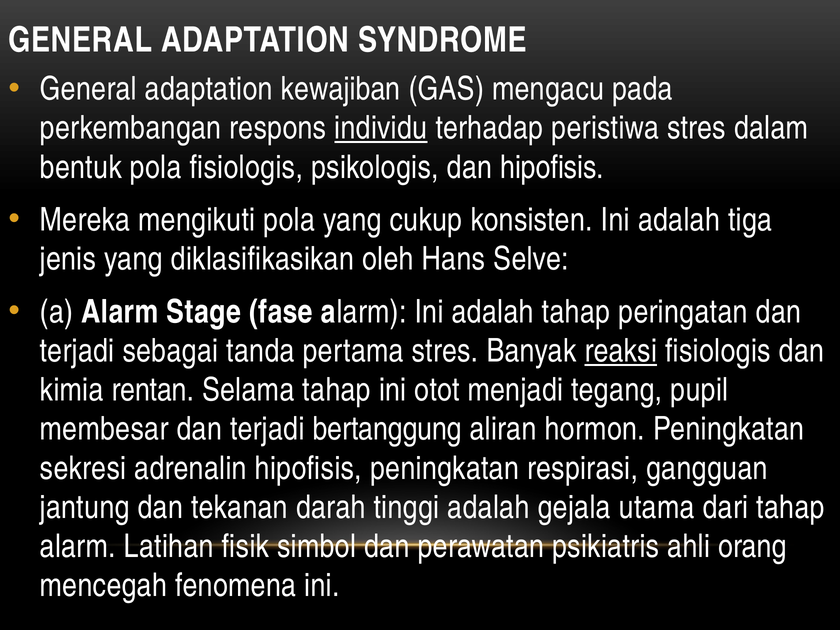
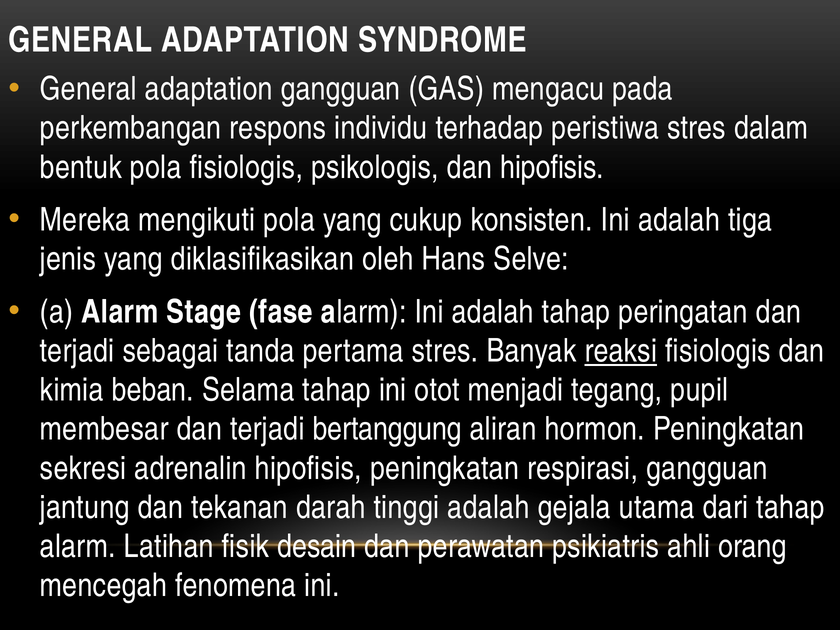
adaptation kewajiban: kewajiban -> gangguan
individu underline: present -> none
rentan: rentan -> beban
simbol: simbol -> desain
